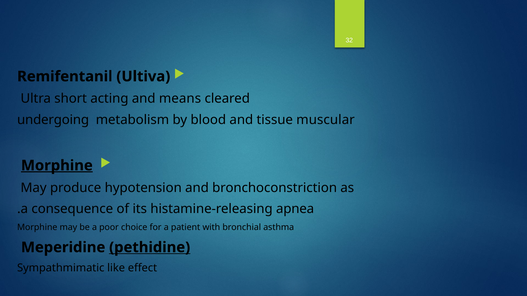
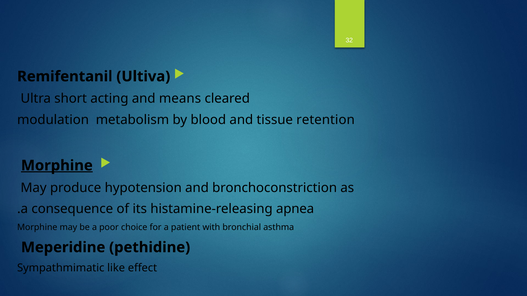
undergoing: undergoing -> modulation
muscular: muscular -> retention
pethidine underline: present -> none
